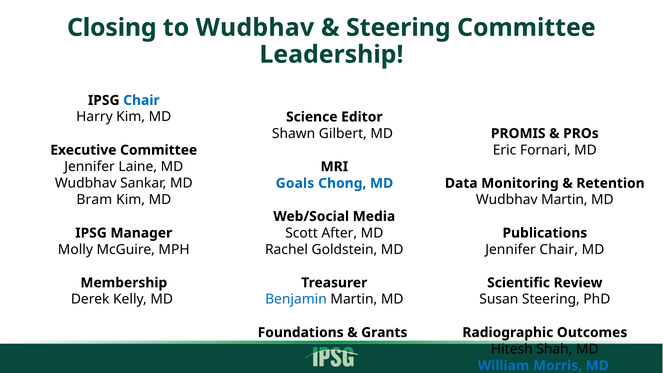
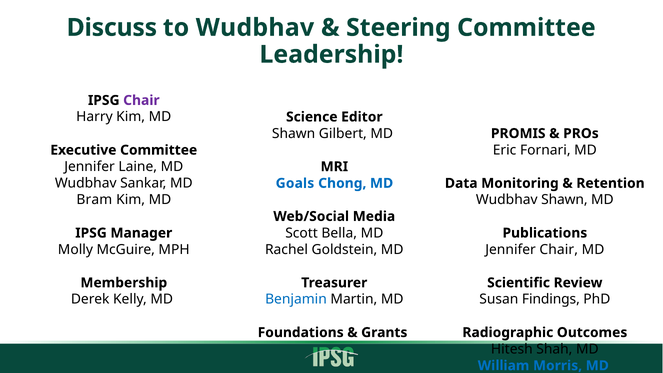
Closing: Closing -> Discuss
Chair at (141, 100) colour: blue -> purple
Wudbhav Martin: Martin -> Shawn
After: After -> Bella
Susan Steering: Steering -> Findings
